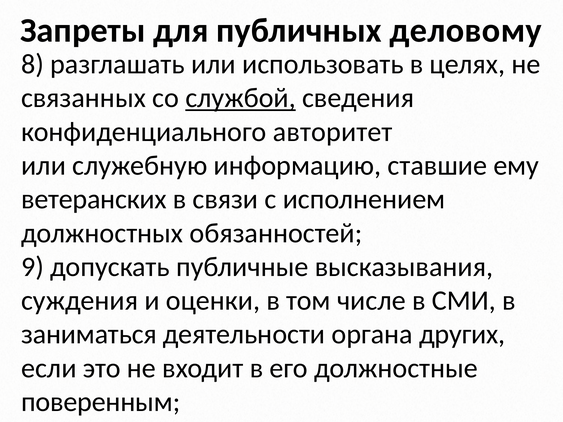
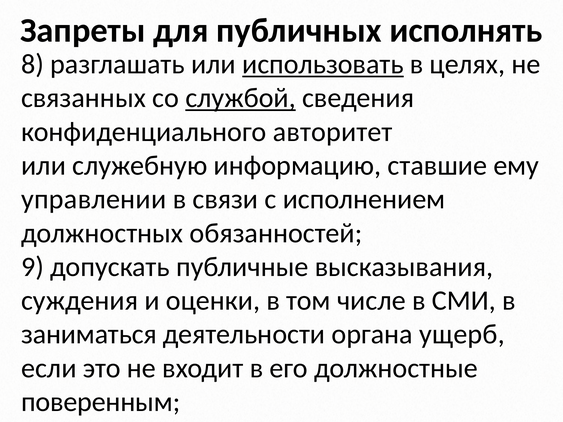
деловому: деловому -> исполнять
использовать underline: none -> present
ветеранских: ветеранских -> управлении
других: других -> ущерб
